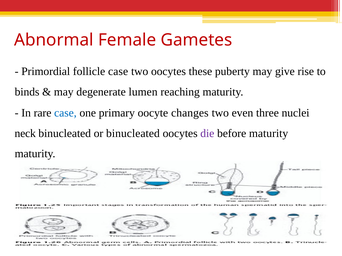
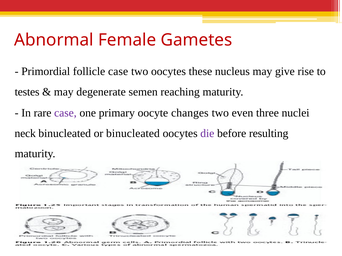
puberty: puberty -> nucleus
binds: binds -> testes
lumen: lumen -> semen
case at (65, 113) colour: blue -> purple
before maturity: maturity -> resulting
